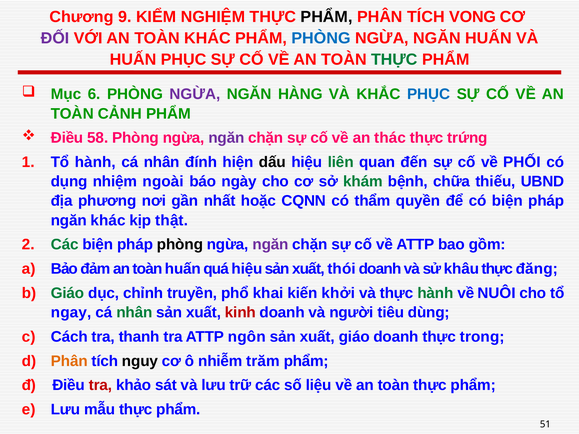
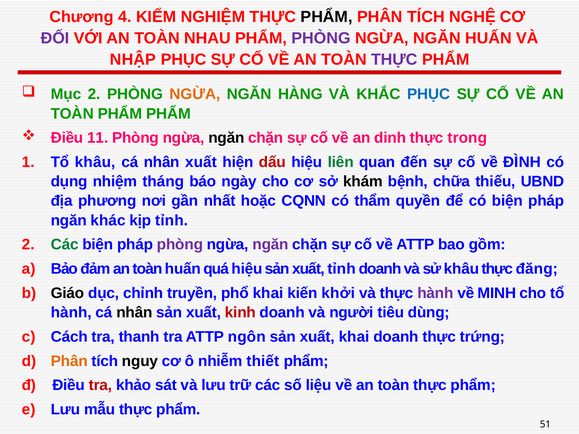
9: 9 -> 4
VONG: VONG -> NGHỆ
TOÀN KHÁC: KHÁC -> NHAU
PHÒNG at (321, 38) colour: blue -> purple
HUẤN at (133, 59): HUẤN -> NHẬP
THỰC at (394, 59) colour: green -> purple
Mục 6: 6 -> 2
NGỪA at (195, 94) colour: purple -> orange
TOÀN CẢNH: CẢNH -> PHẨM
58: 58 -> 11
ngăn at (226, 138) colour: purple -> black
thác: thác -> dinh
trứng: trứng -> trong
Tổ hành: hành -> khâu
nhân đính: đính -> xuất
dấu colour: black -> red
PHỐI: PHỐI -> ĐÌNH
ngoài: ngoài -> tháng
khám colour: green -> black
kịp thật: thật -> tỉnh
phòng at (180, 245) colour: black -> purple
xuất thói: thói -> tỉnh
Giáo at (68, 293) colour: green -> black
hành at (435, 293) colour: green -> purple
NUÔI: NUÔI -> MINH
ngay at (71, 313): ngay -> hành
nhân at (134, 313) colour: green -> black
xuất giáo: giáo -> khai
trong: trong -> trứng
trăm: trăm -> thiết
